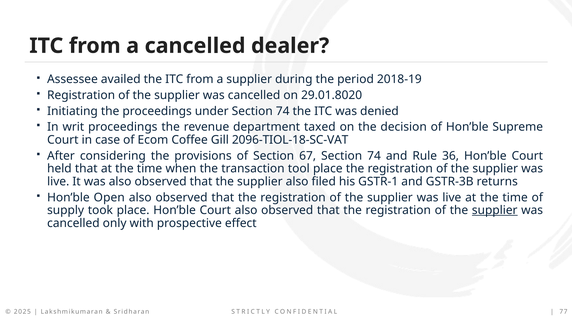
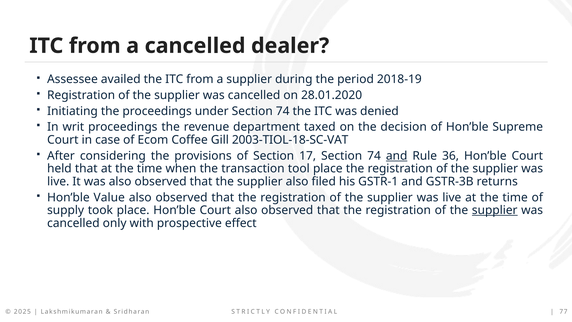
29.01.8020: 29.01.8020 -> 28.01.2020
2096-TIOL-18-SC-VAT: 2096-TIOL-18-SC-VAT -> 2003-TIOL-18-SC-VAT
67: 67 -> 17
and at (397, 156) underline: none -> present
Open: Open -> Value
